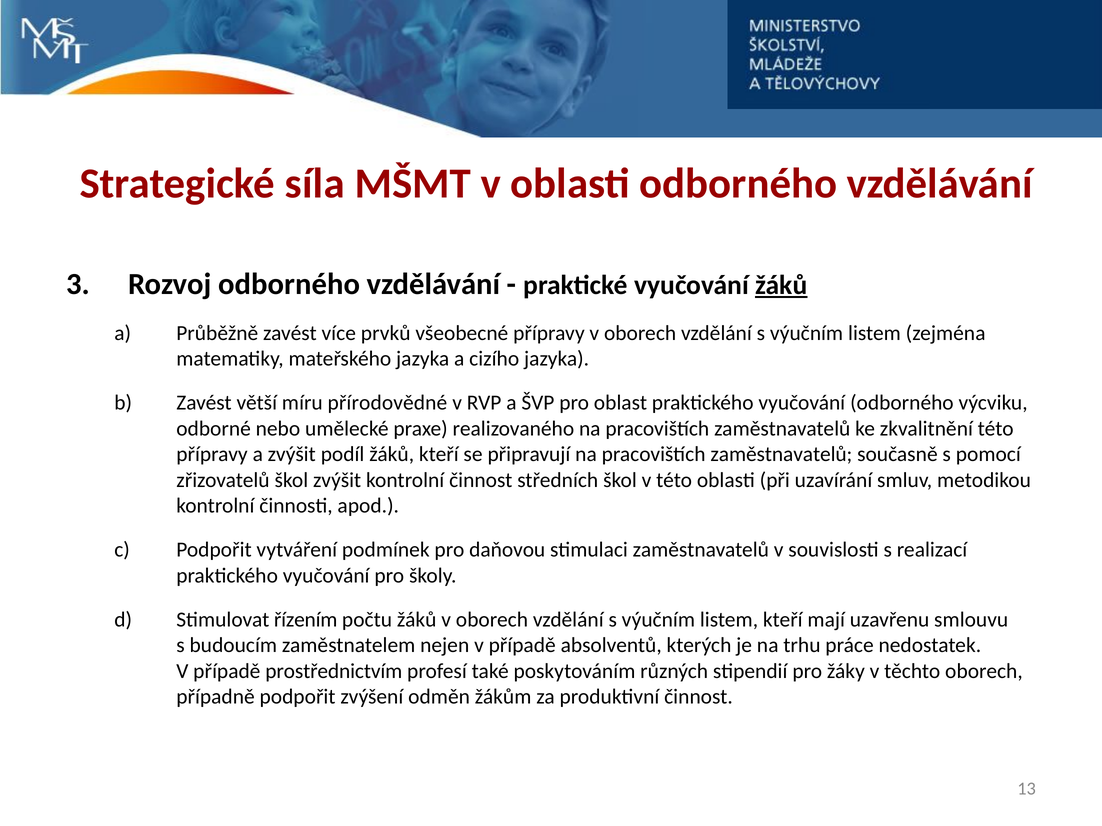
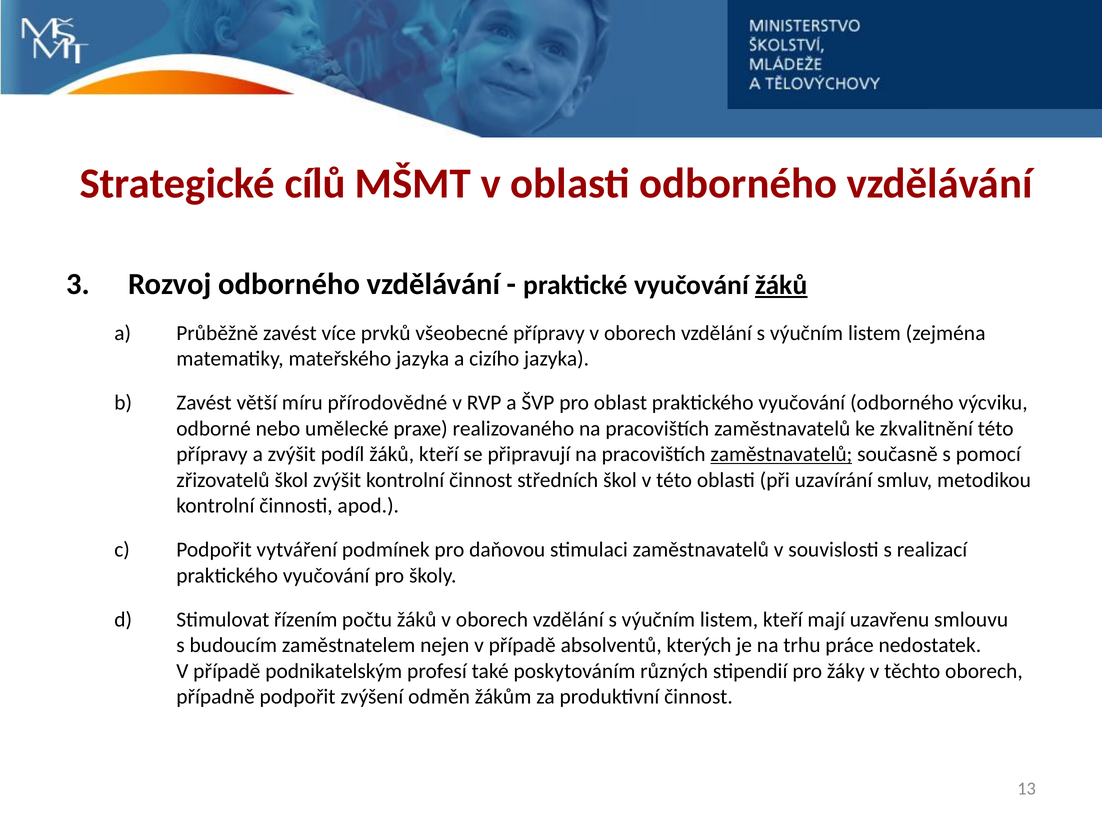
síla: síla -> cílů
zaměstnavatelů at (781, 455) underline: none -> present
prostřednictvím: prostřednictvím -> podnikatelským
